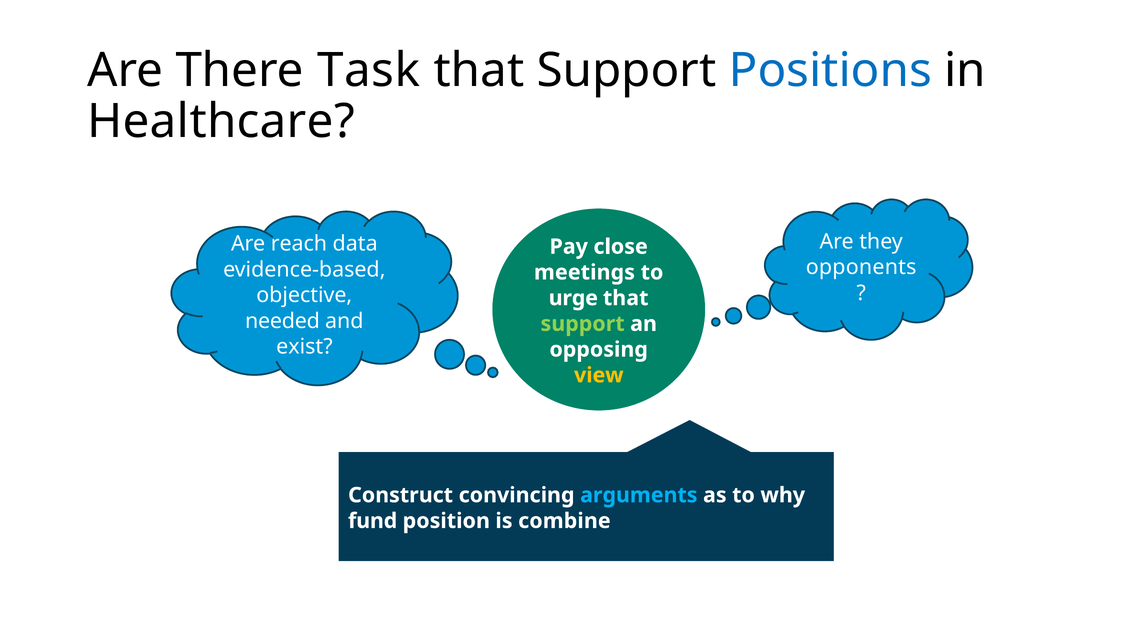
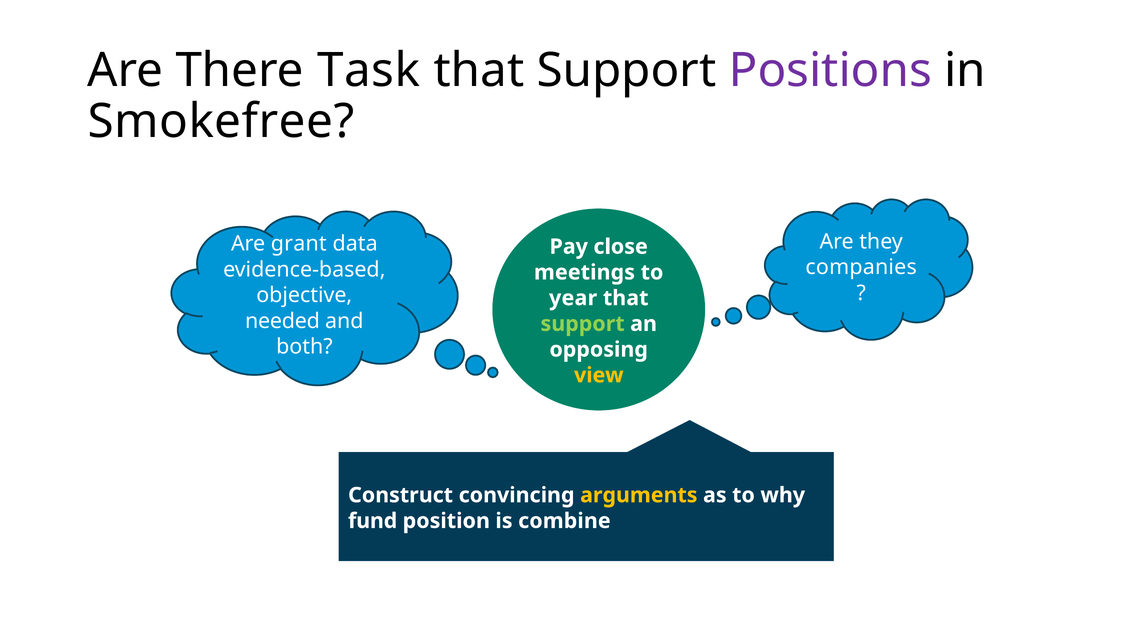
Positions colour: blue -> purple
Healthcare: Healthcare -> Smokefree
reach: reach -> grant
opponents: opponents -> companies
urge: urge -> year
exist: exist -> both
arguments colour: light blue -> yellow
